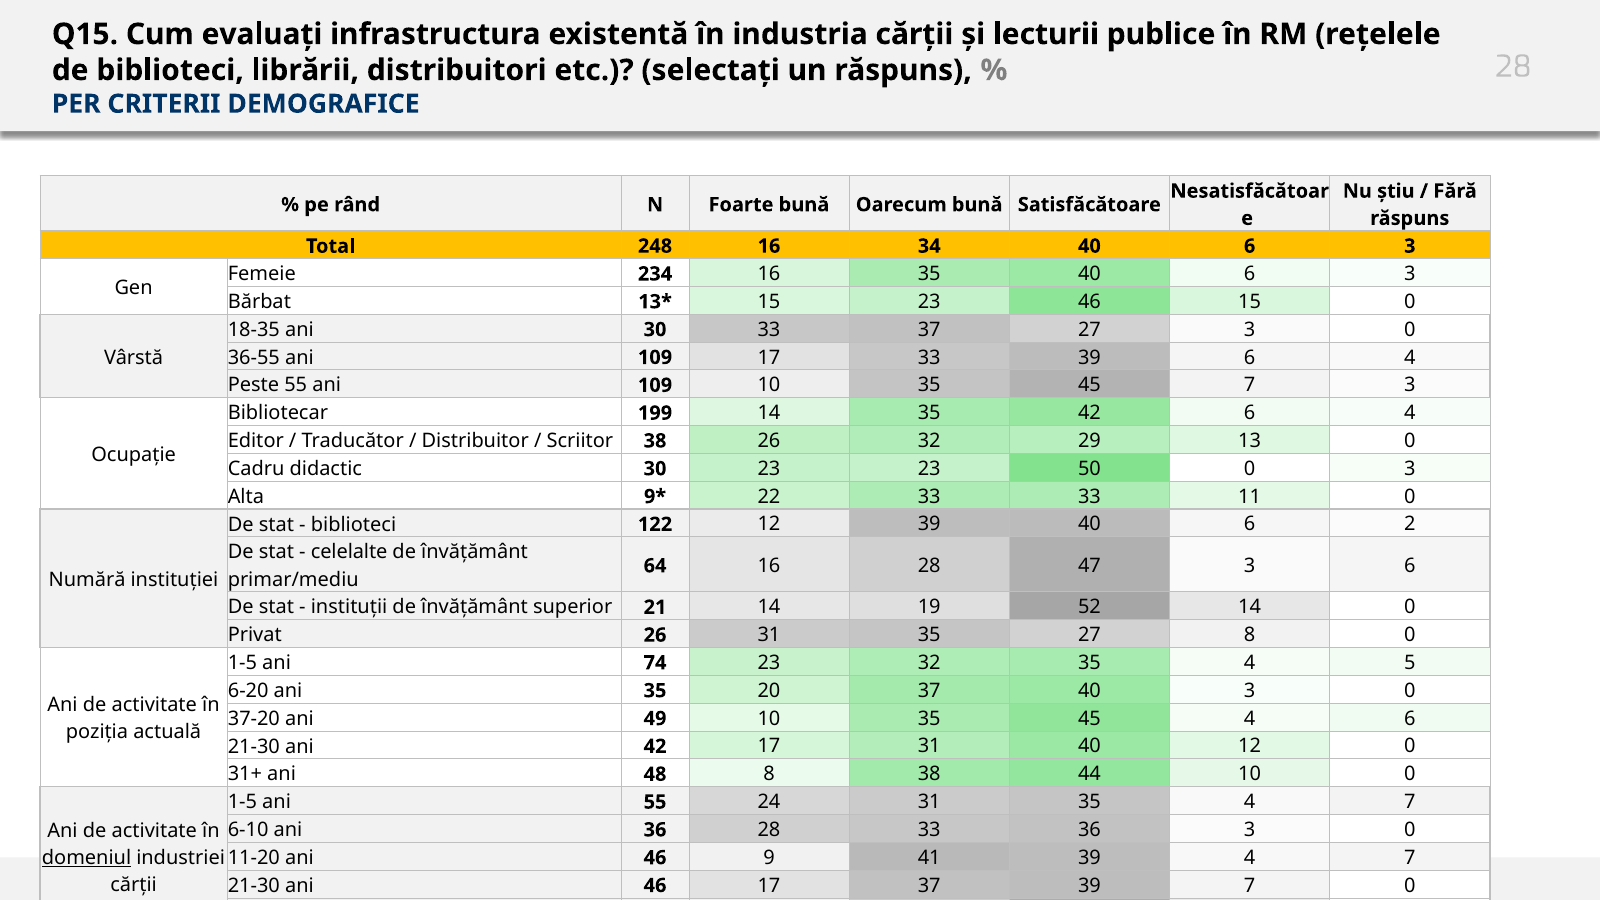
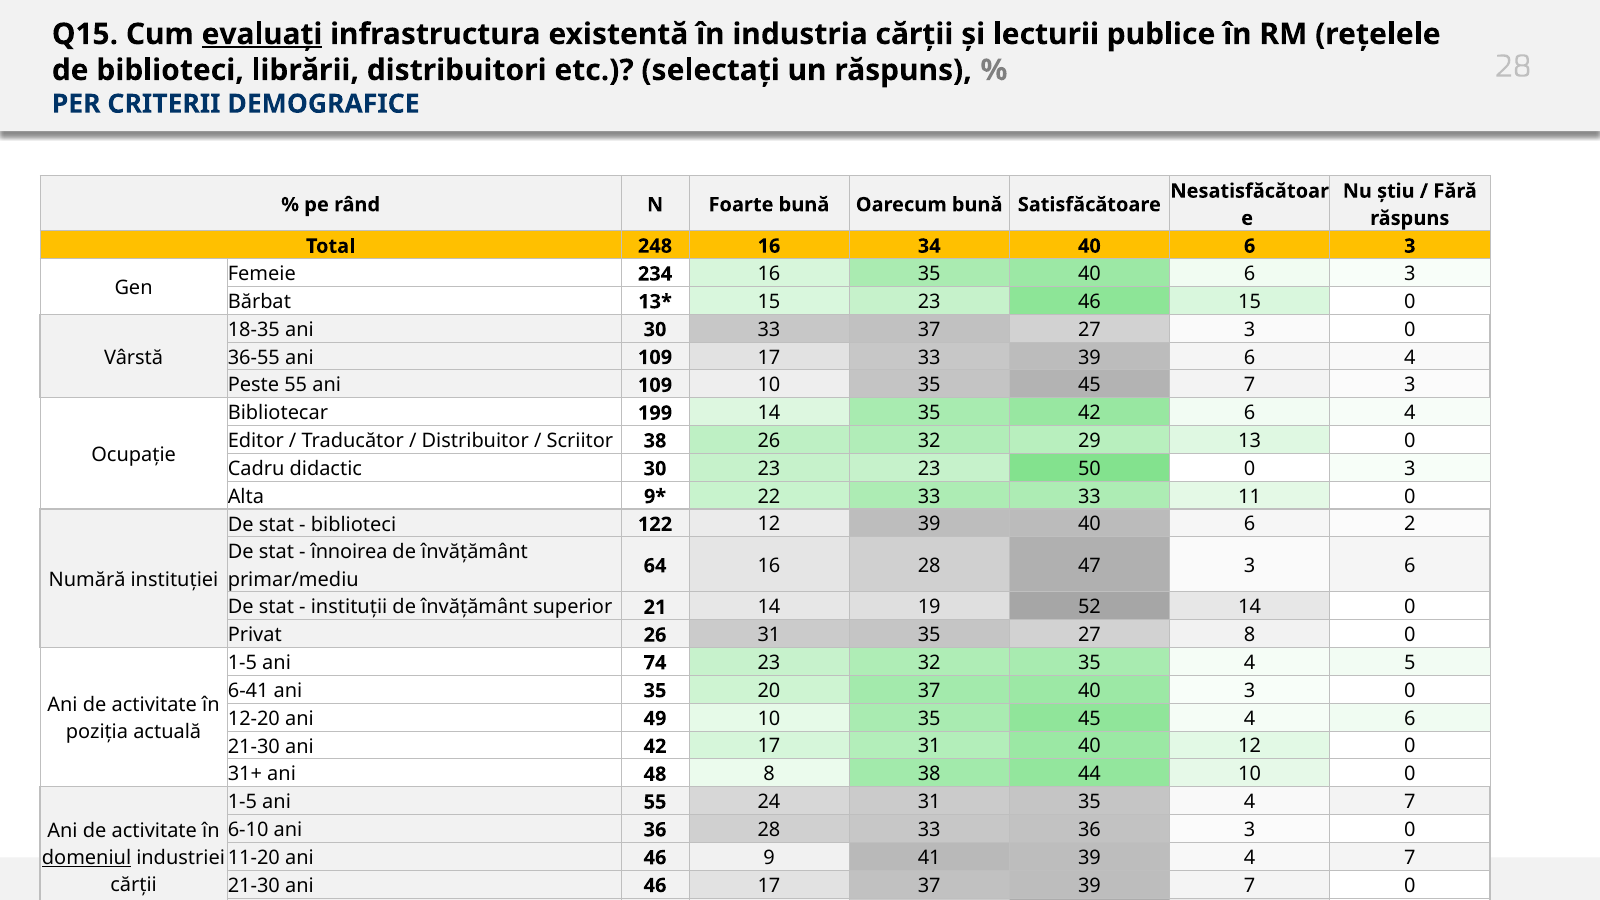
evaluați underline: none -> present
celelalte: celelalte -> înnoirea
6-20: 6-20 -> 6-41
37-20: 37-20 -> 12-20
